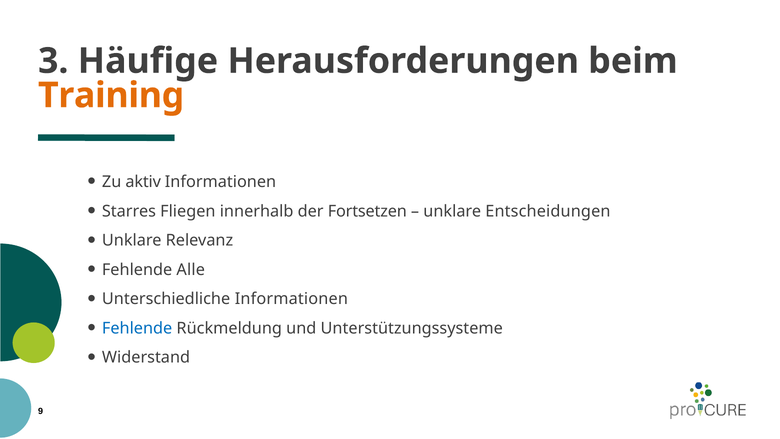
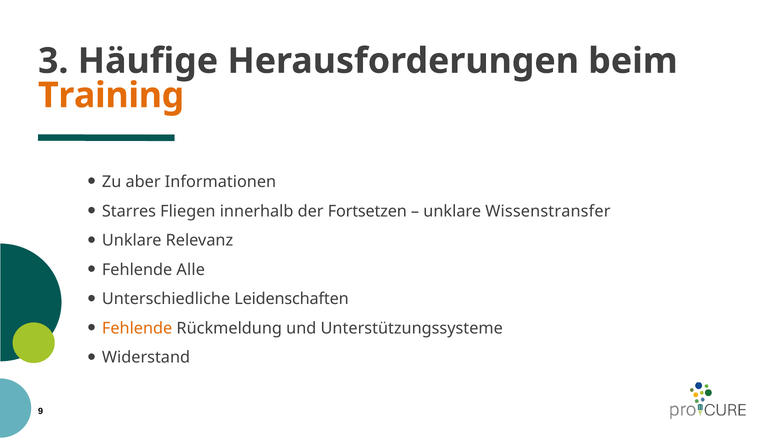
aktiv: aktiv -> aber
Entscheidungen: Entscheidungen -> Wissenstransfer
Unterschiedliche Informationen: Informationen -> Leidenschaften
Fehlende at (137, 328) colour: blue -> orange
